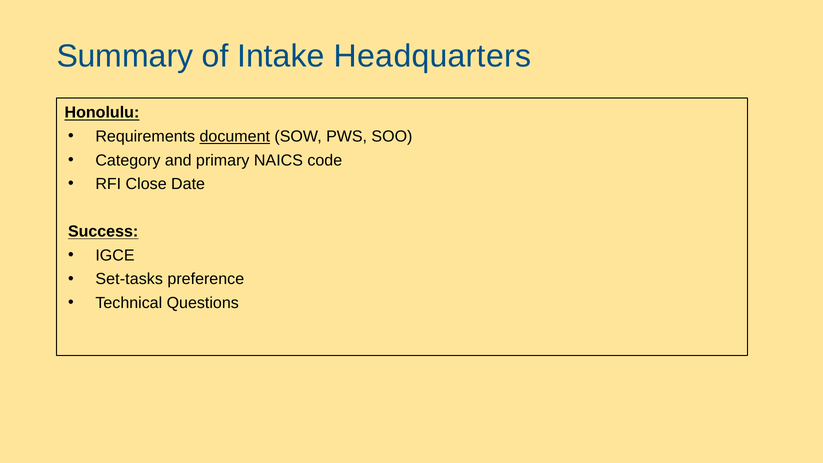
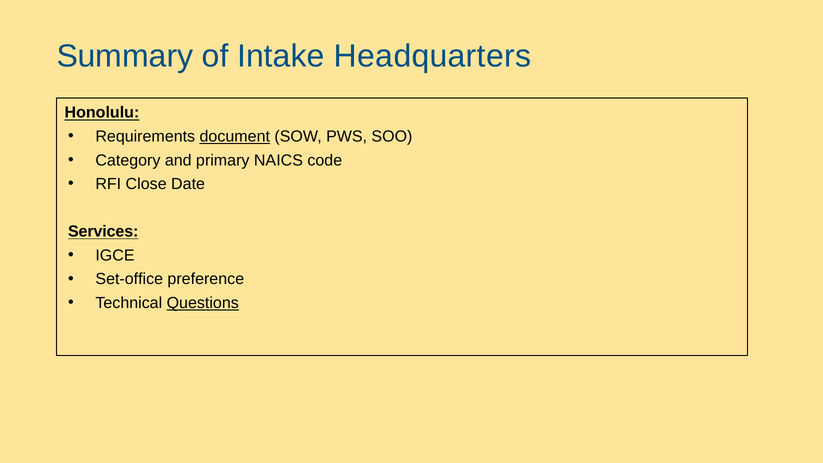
Success: Success -> Services
Set-tasks: Set-tasks -> Set-office
Questions underline: none -> present
